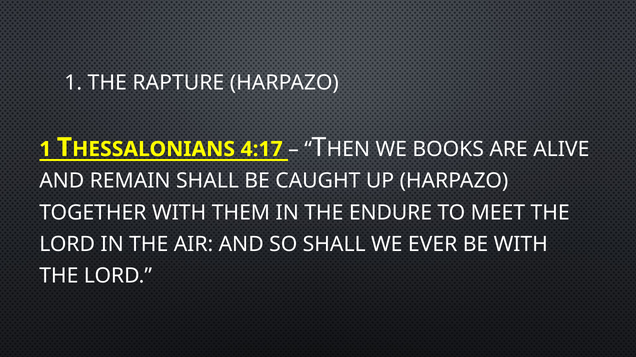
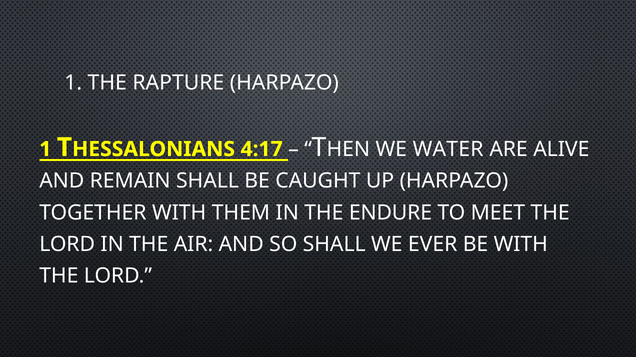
BOOKS: BOOKS -> WATER
